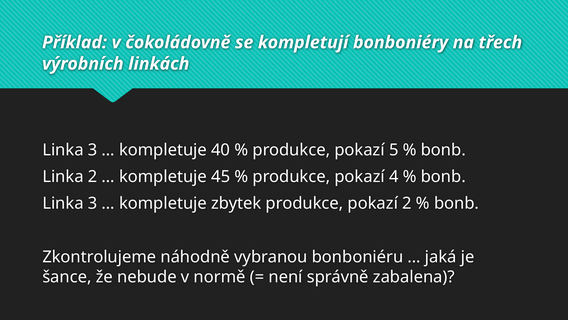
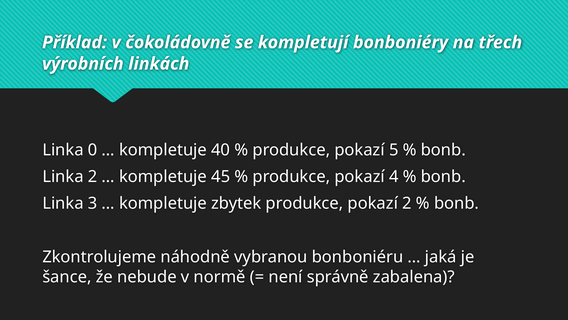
3 at (93, 150): 3 -> 0
